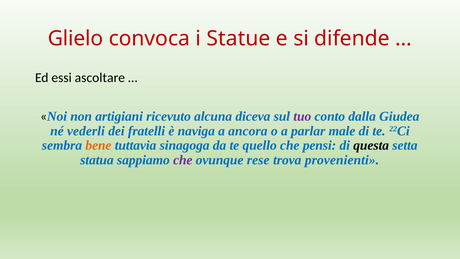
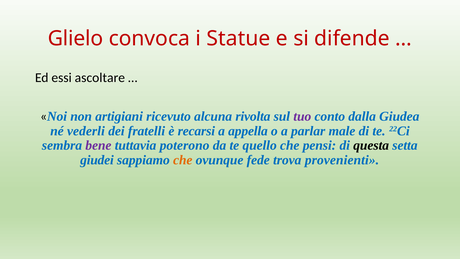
diceva: diceva -> rivolta
naviga: naviga -> recarsi
ancora: ancora -> appella
bene colour: orange -> purple
sinagoga: sinagoga -> poterono
statua: statua -> giudei
che at (183, 160) colour: purple -> orange
rese: rese -> fede
